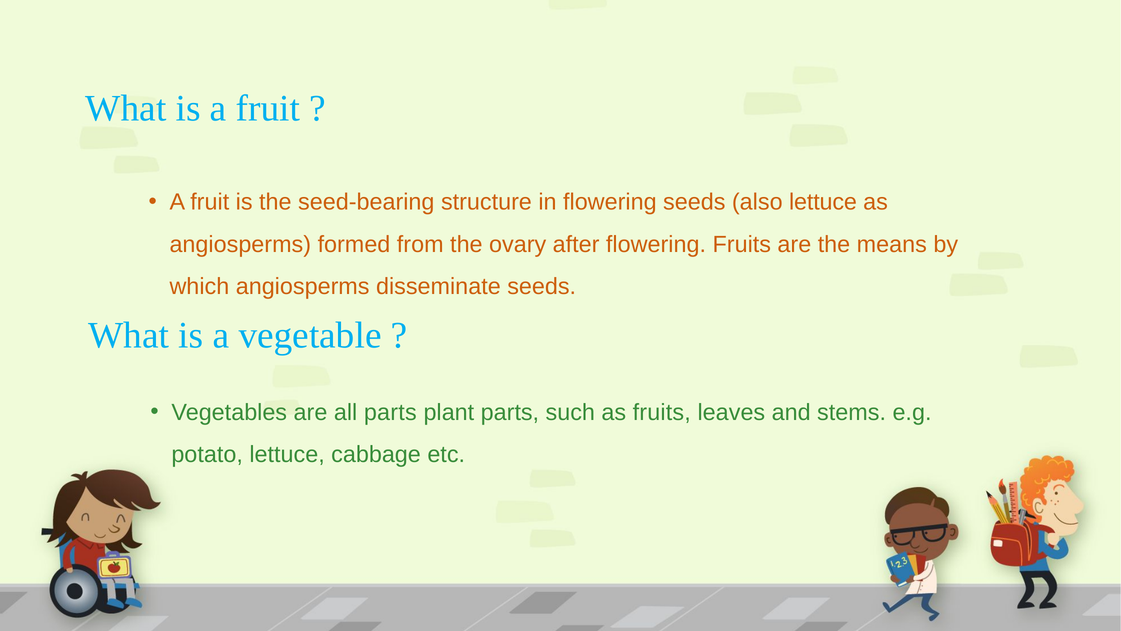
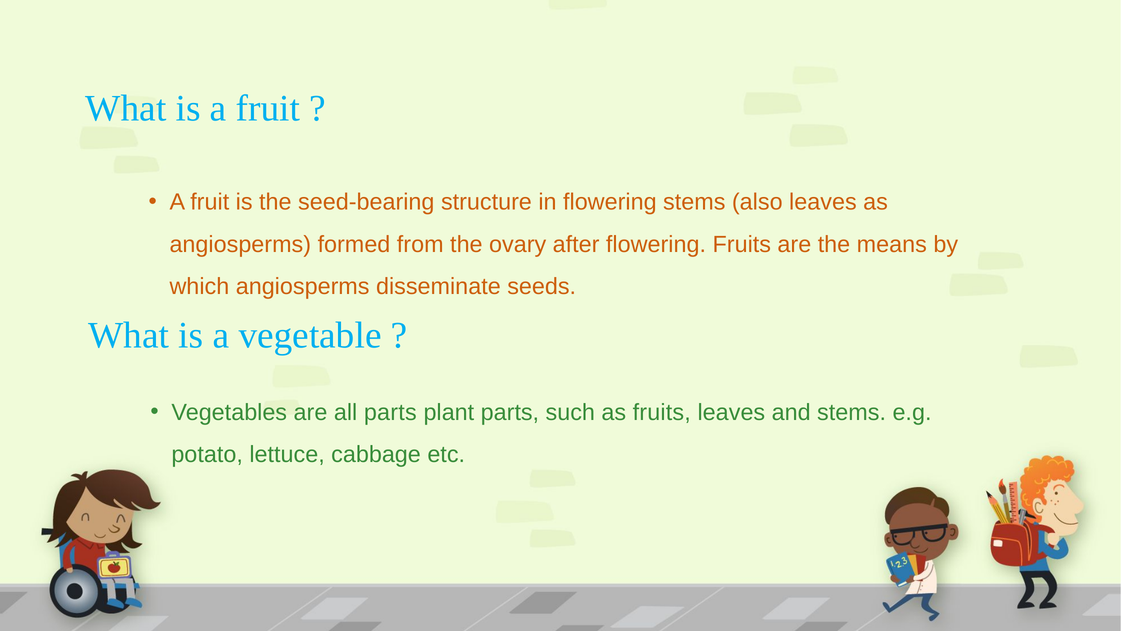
flowering seeds: seeds -> stems
also lettuce: lettuce -> leaves
